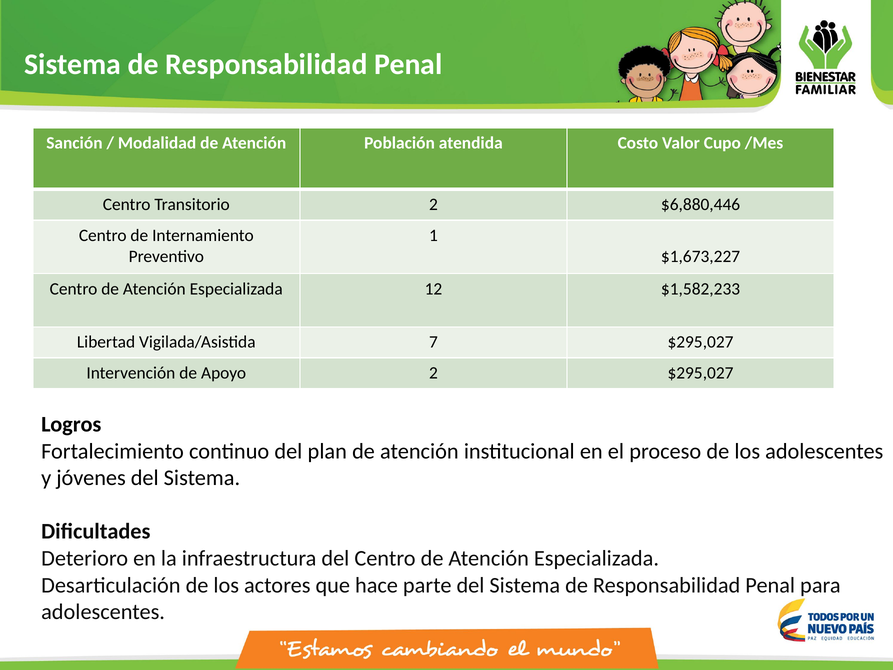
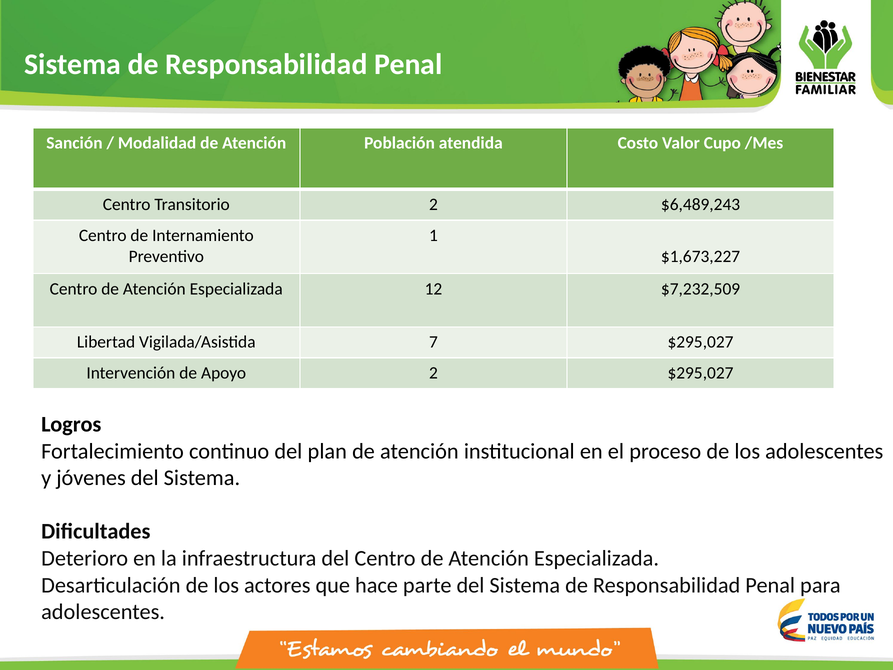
$6,880,446: $6,880,446 -> $6,489,243
$1,582,233: $1,582,233 -> $7,232,509
